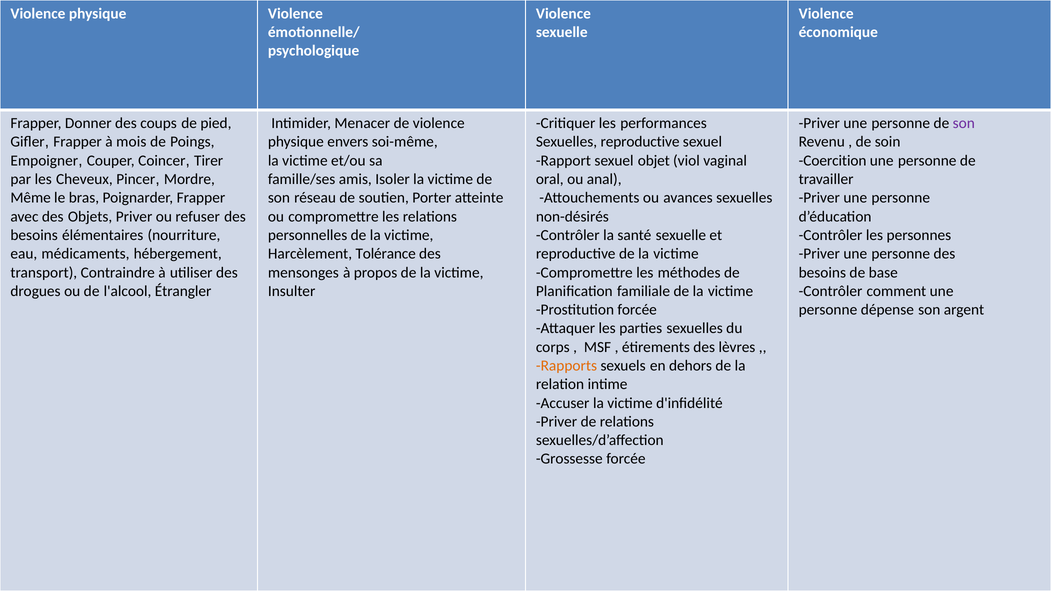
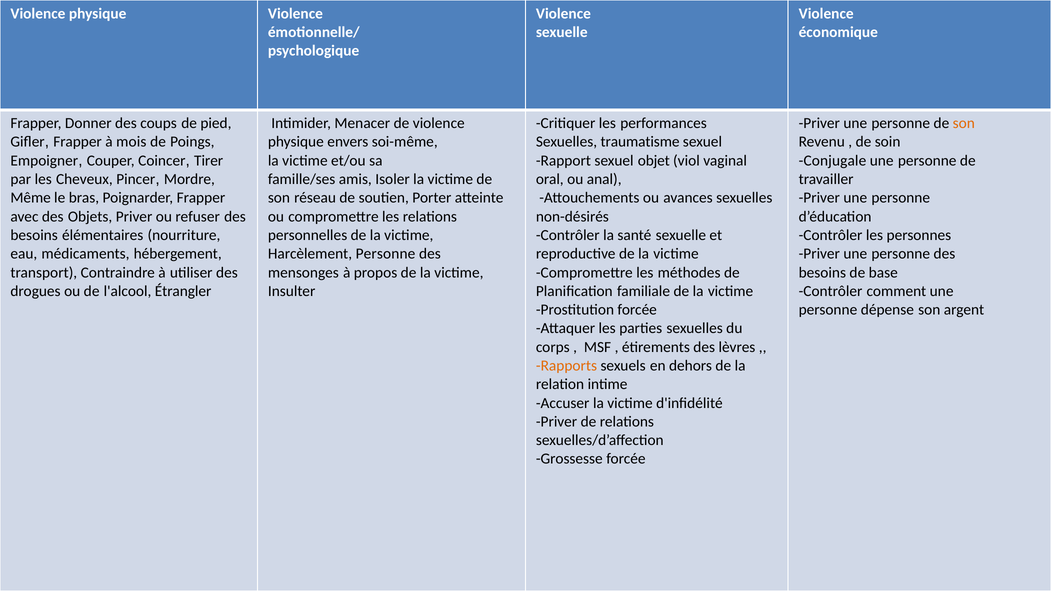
son at (964, 123) colour: purple -> orange
Sexuelles reproductive: reproductive -> traumatisme
Coercition: Coercition -> Conjugale
Harcèlement Tolérance: Tolérance -> Personne
